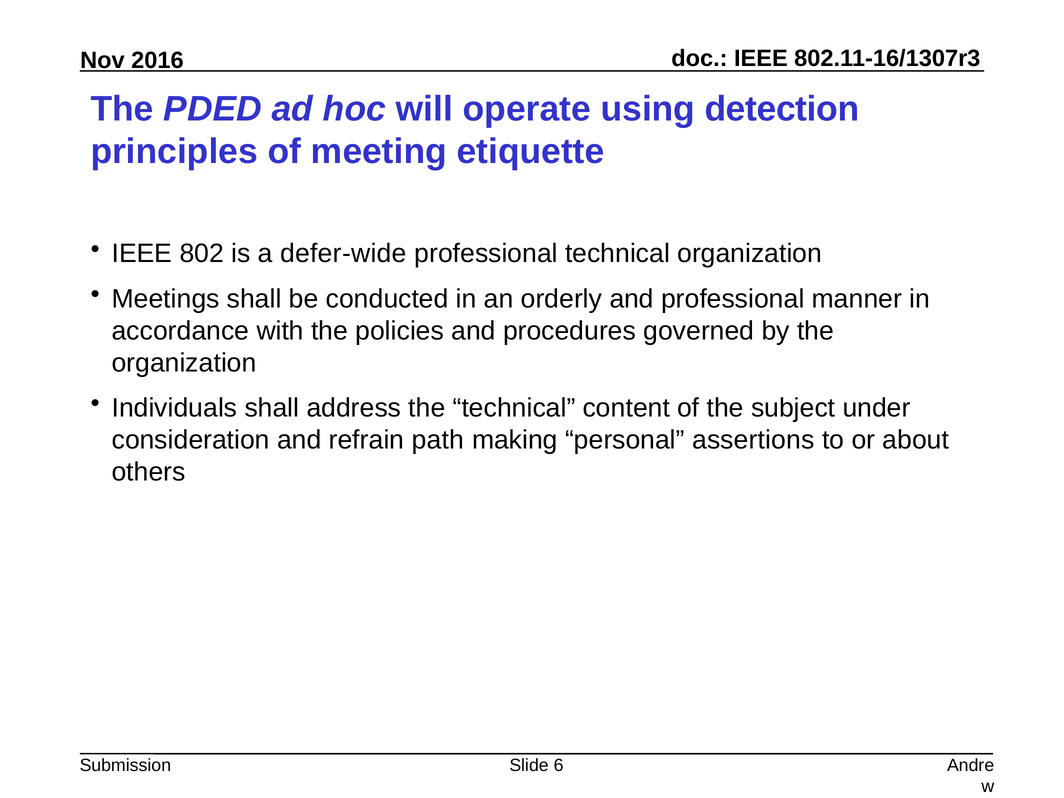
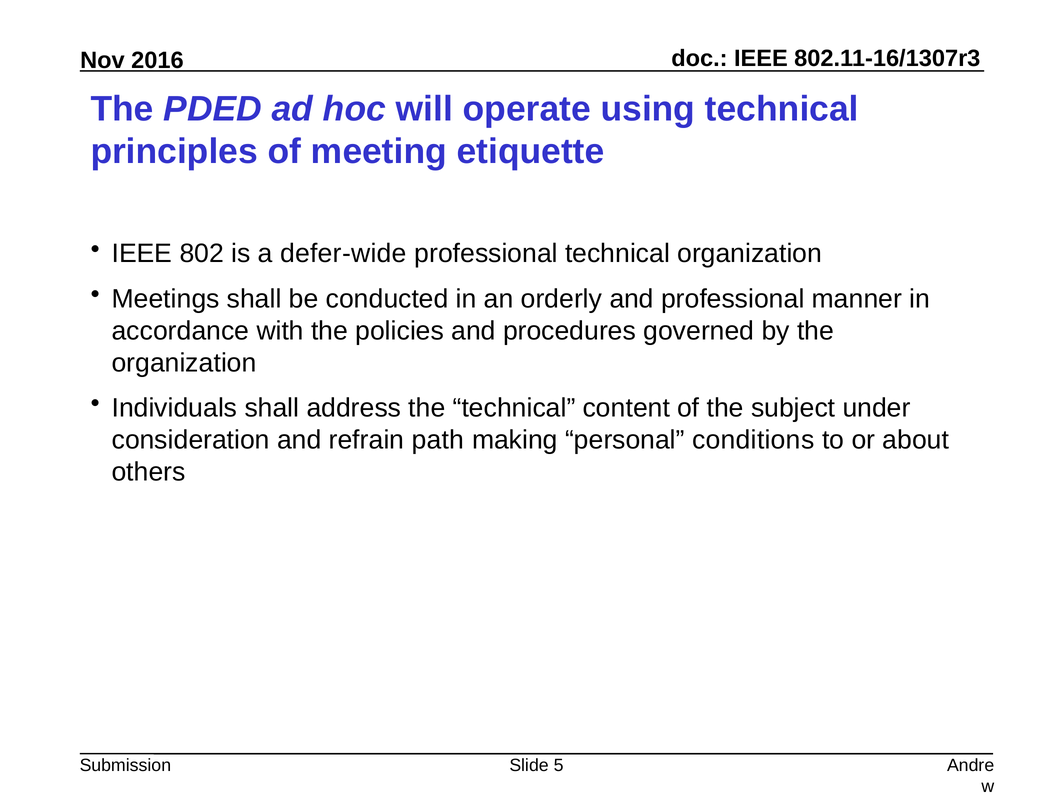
using detection: detection -> technical
assertions: assertions -> conditions
6: 6 -> 5
